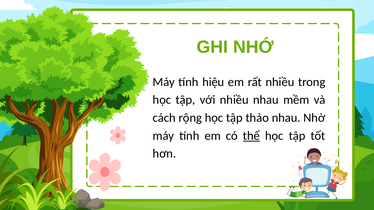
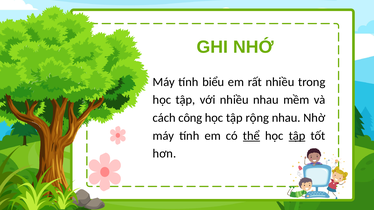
hiệu: hiệu -> biểu
rộng: rộng -> công
thảo: thảo -> rộng
tập at (297, 136) underline: none -> present
